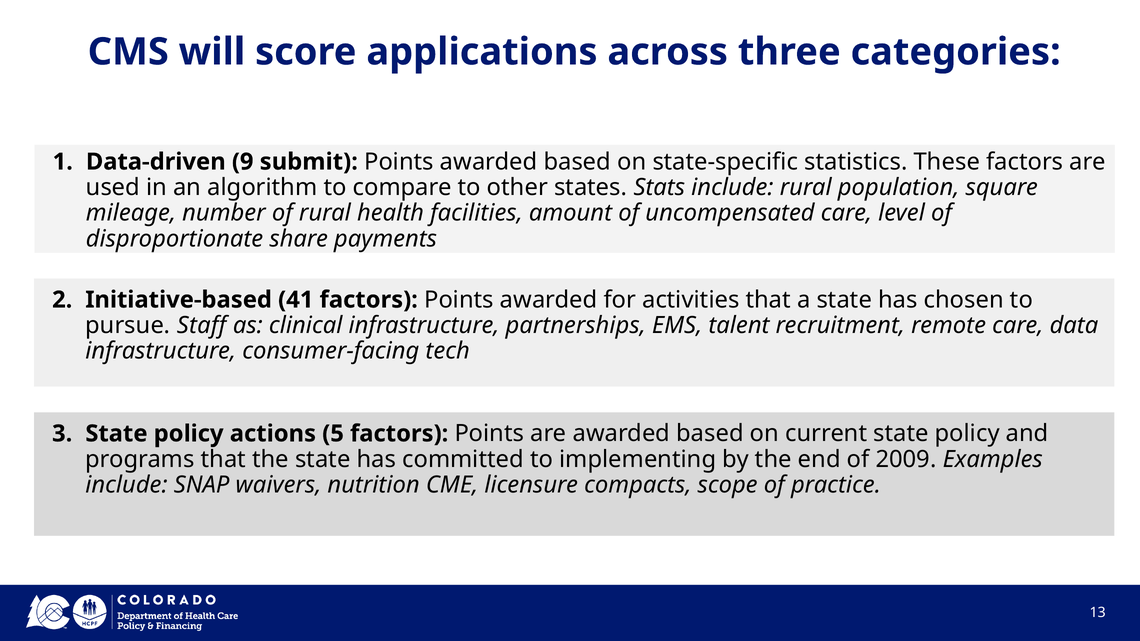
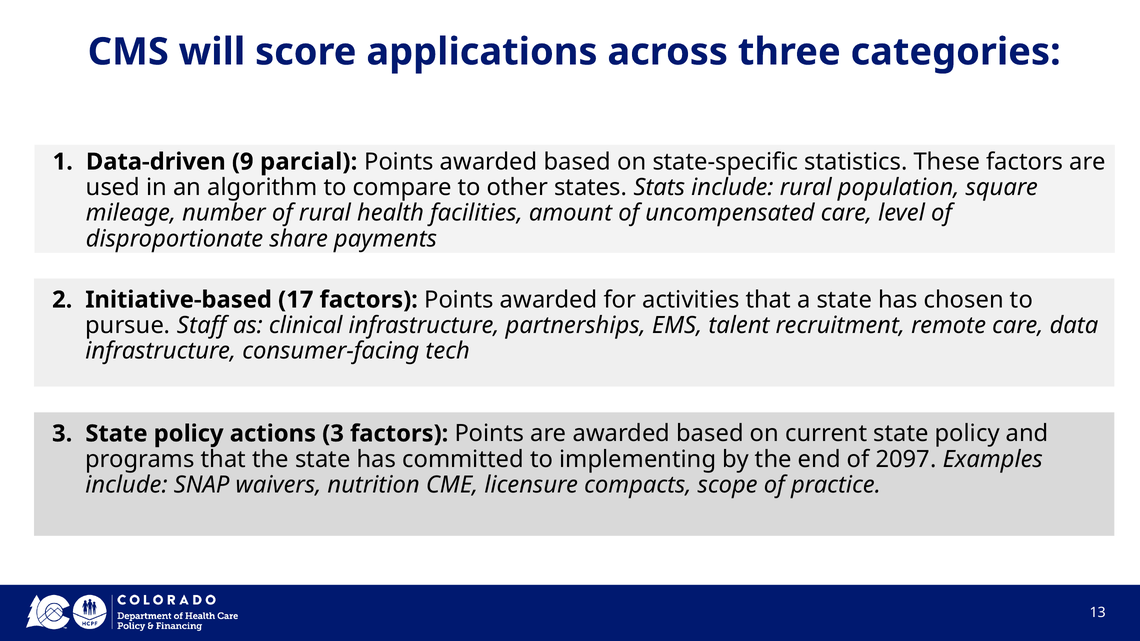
submit: submit -> parcial
41: 41 -> 17
actions 5: 5 -> 3
2009: 2009 -> 2097
